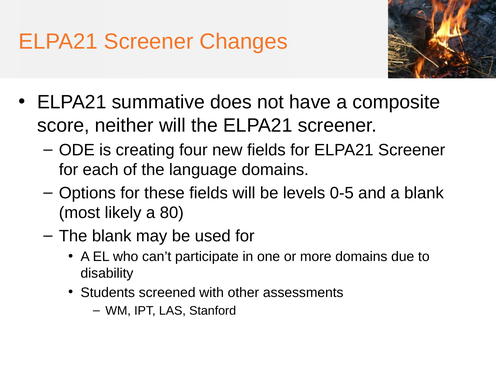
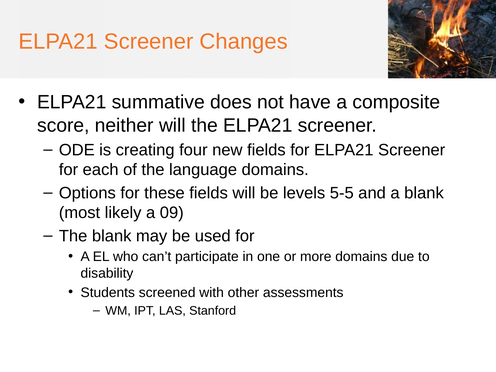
0-5: 0-5 -> 5-5
80: 80 -> 09
